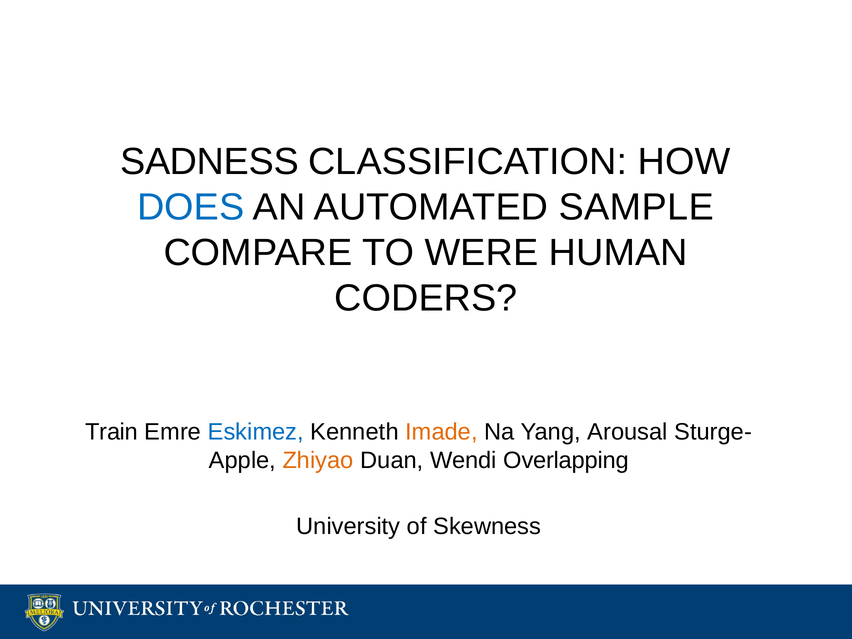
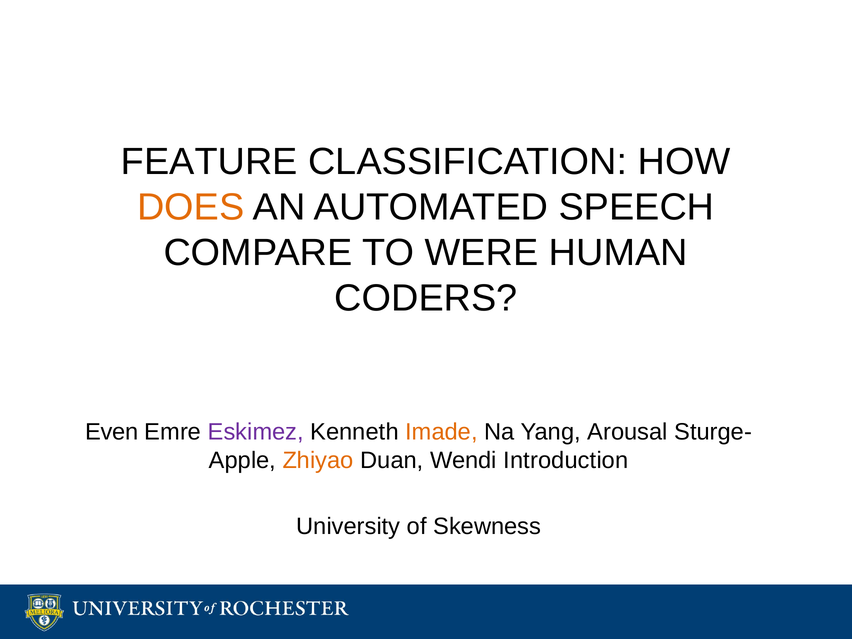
SADNESS: SADNESS -> FEATURE
DOES colour: blue -> orange
SAMPLE: SAMPLE -> SPEECH
Train: Train -> Even
Eskimez colour: blue -> purple
Overlapping: Overlapping -> Introduction
